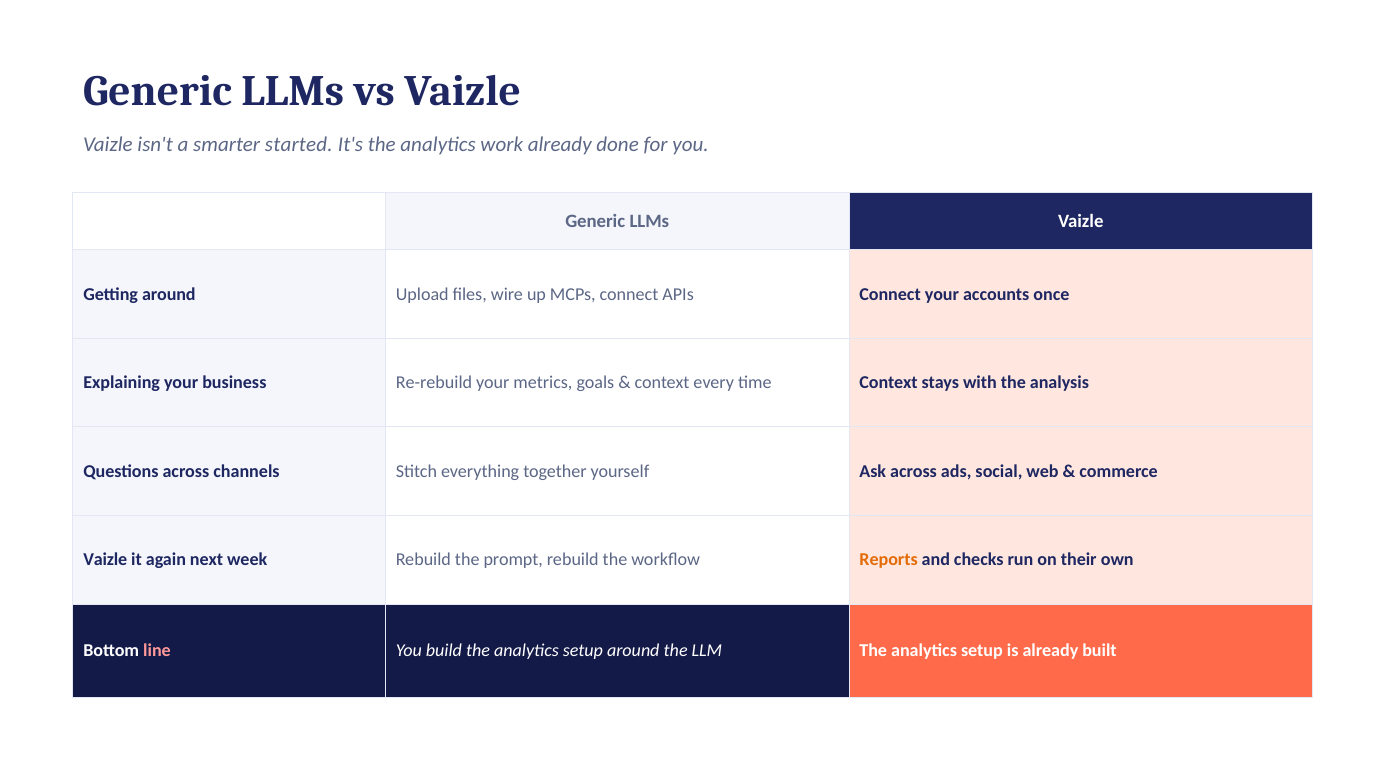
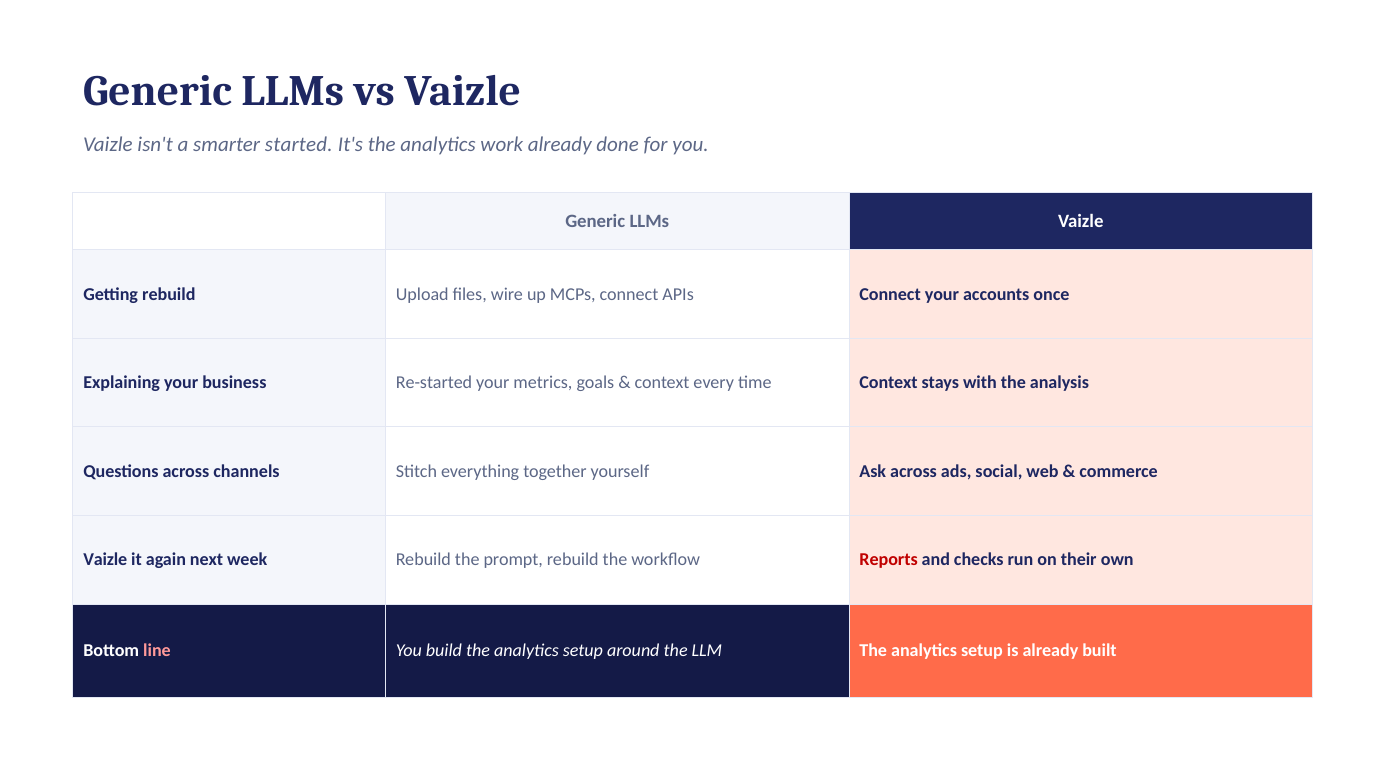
Getting around: around -> rebuild
Re-rebuild: Re-rebuild -> Re-started
Reports colour: orange -> red
